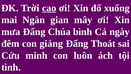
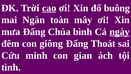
xuống: xuống -> buông
gian: gian -> toàn
ngày underline: none -> present
giáng: giáng -> giông
luôn: luôn -> gian
